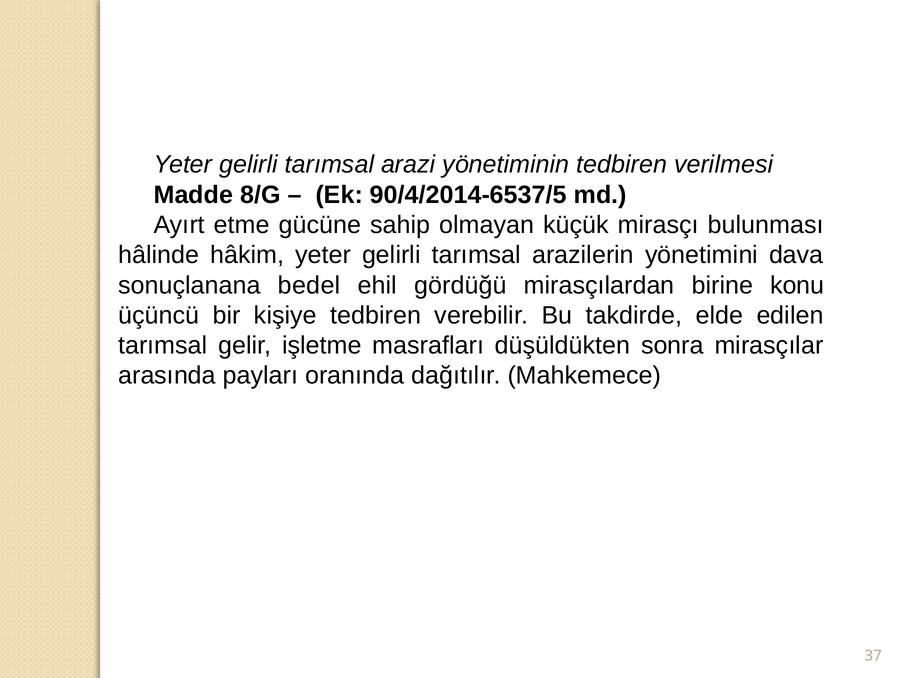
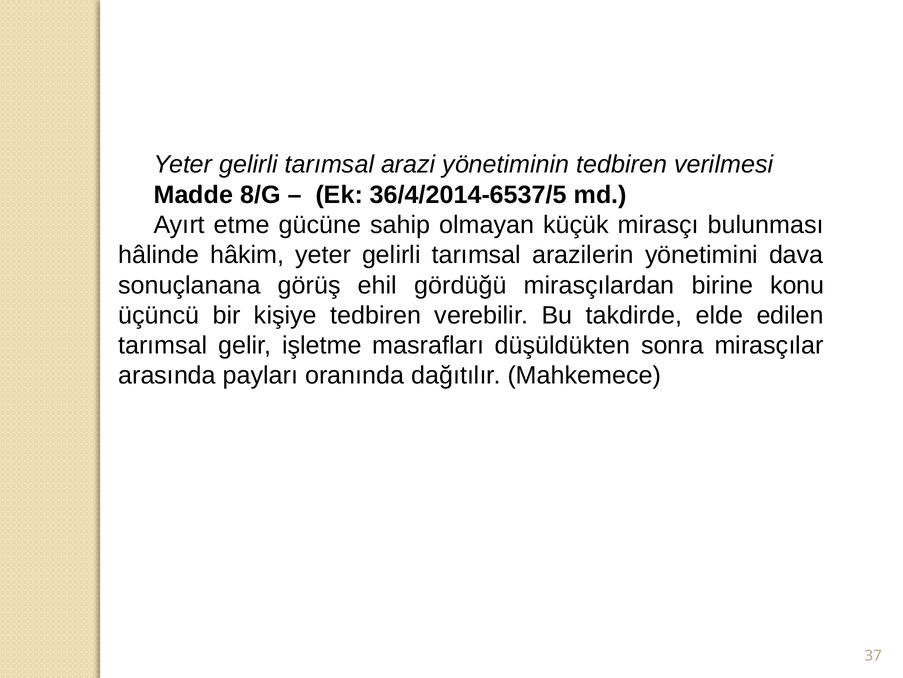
90/4/2014-6537/5: 90/4/2014-6537/5 -> 36/4/2014-6537/5
bedel: bedel -> görüş
